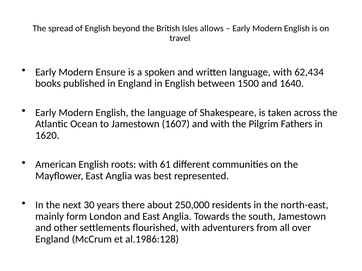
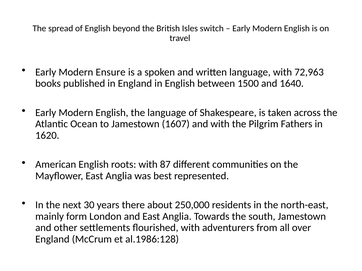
allows: allows -> switch
62,434: 62,434 -> 72,963
61: 61 -> 87
